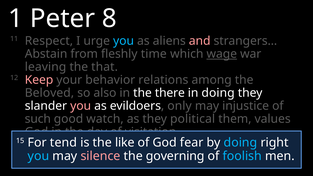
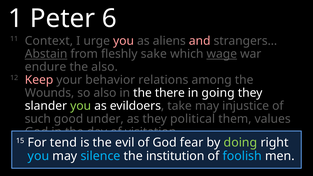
8: 8 -> 6
Respect: Respect -> Context
you at (124, 41) colour: light blue -> pink
Abstain underline: none -> present
time: time -> sake
leaving: leaving -> endure
the that: that -> also
Beloved: Beloved -> Wounds
in doing: doing -> going
you at (81, 106) colour: pink -> light green
only: only -> take
watch: watch -> under
like: like -> evil
doing at (240, 143) colour: light blue -> light green
silence colour: pink -> light blue
governing: governing -> institution
